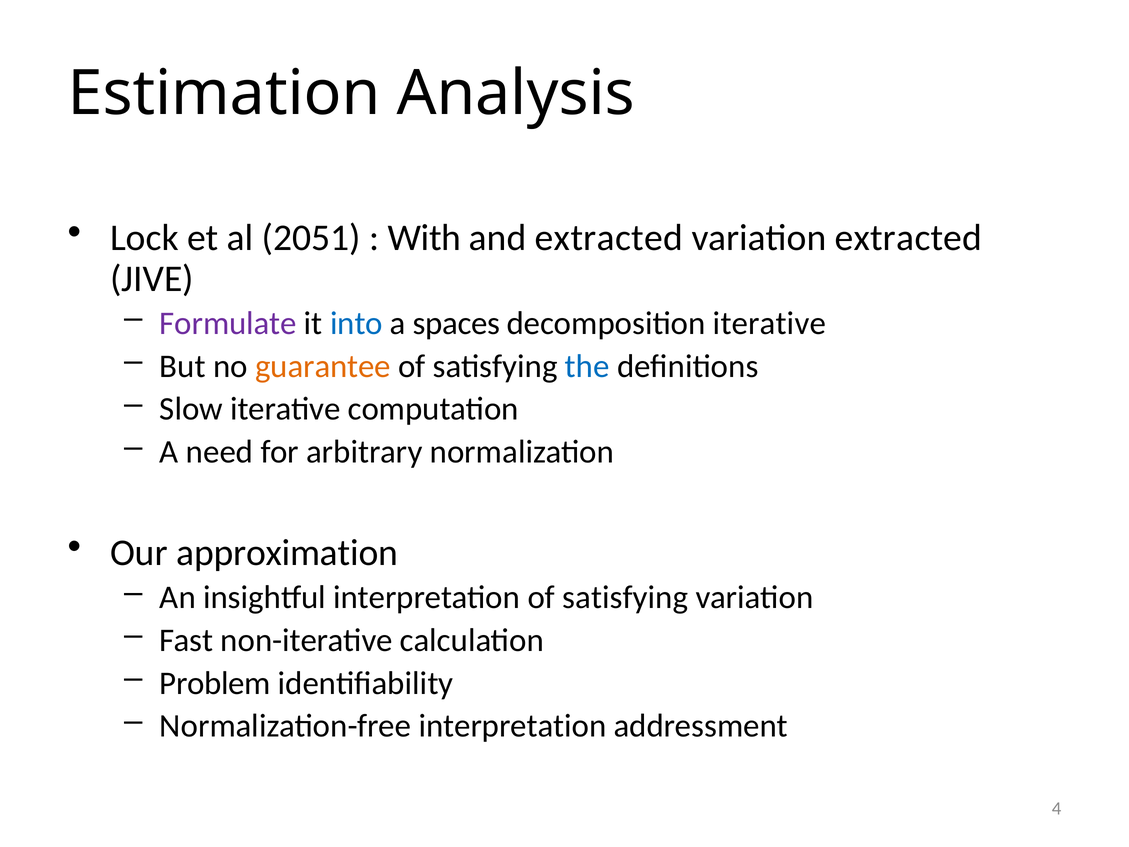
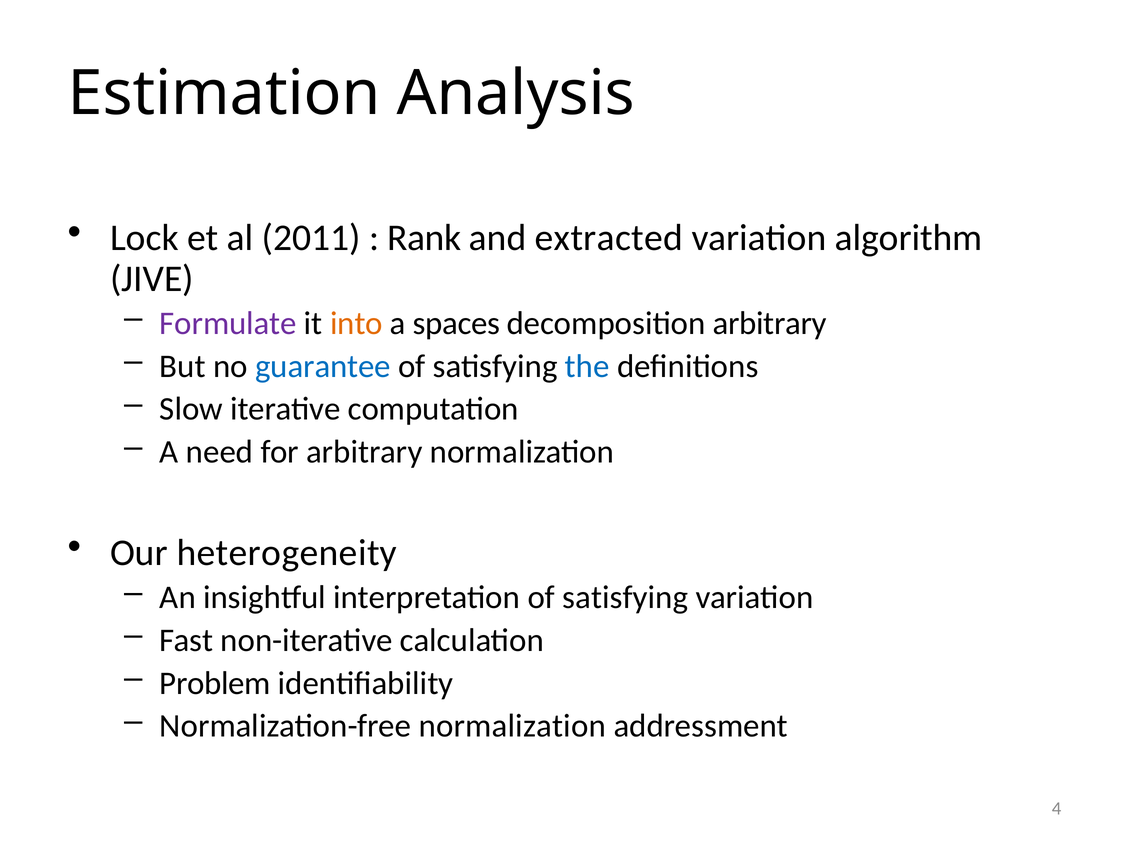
2051: 2051 -> 2011
With: With -> Rank
variation extracted: extracted -> algorithm
into colour: blue -> orange
decomposition iterative: iterative -> arbitrary
guarantee colour: orange -> blue
approximation: approximation -> heterogeneity
Normalization-free interpretation: interpretation -> normalization
